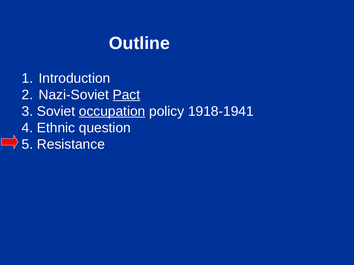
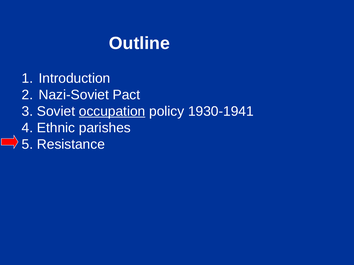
Pact underline: present -> none
1918-1941: 1918-1941 -> 1930-1941
question: question -> parishes
